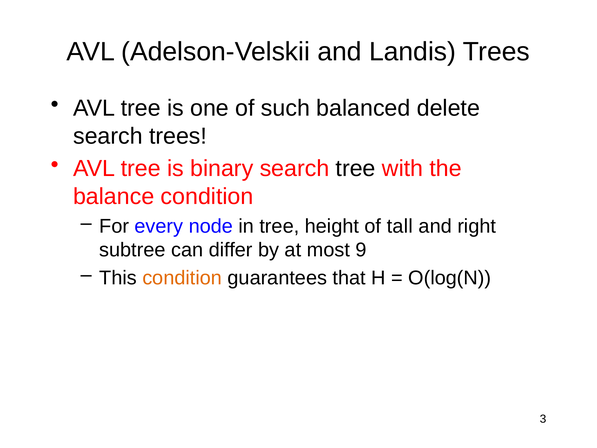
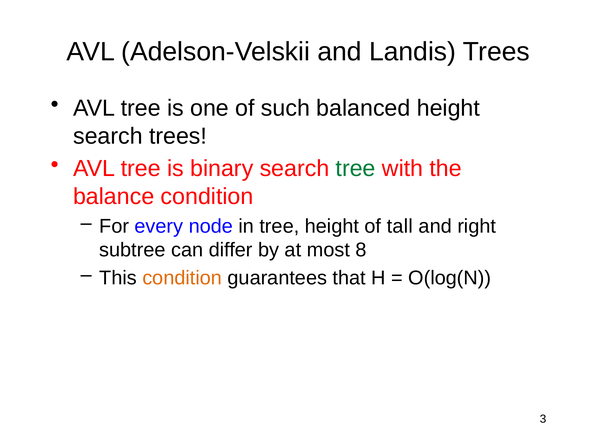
balanced delete: delete -> height
tree at (356, 168) colour: black -> green
9: 9 -> 8
